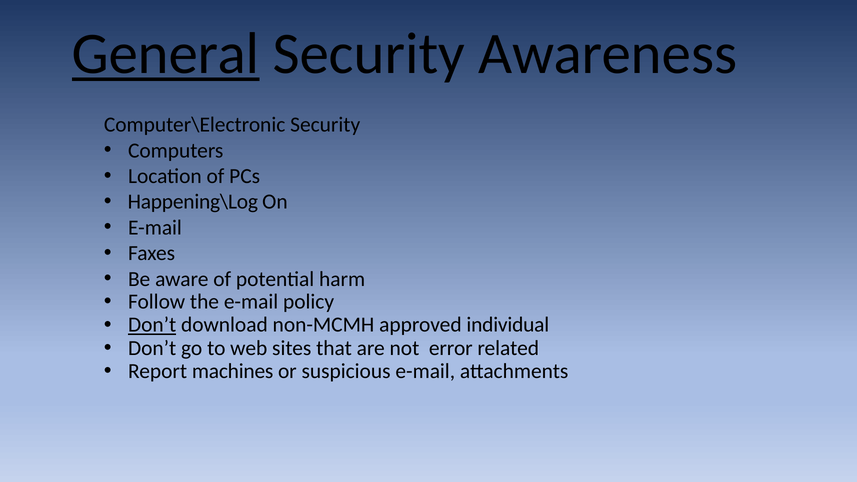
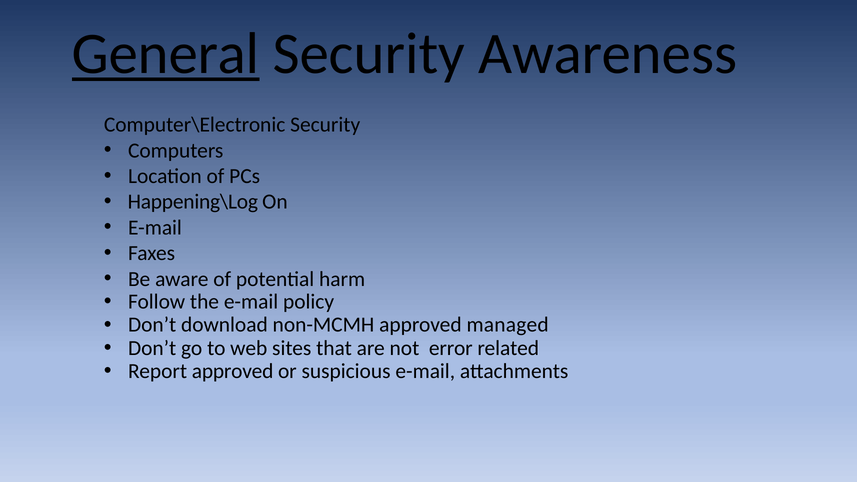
Don’t at (152, 325) underline: present -> none
individual: individual -> managed
Report machines: machines -> approved
